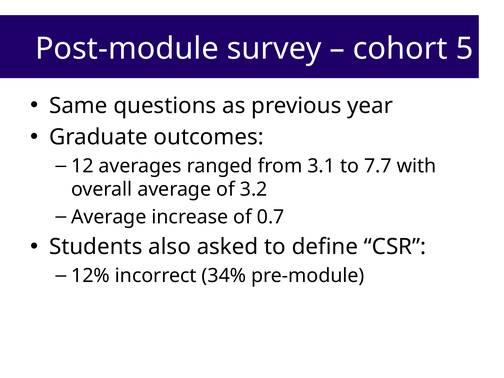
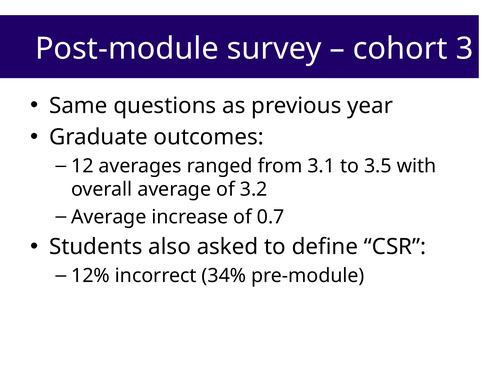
5: 5 -> 3
7.7: 7.7 -> 3.5
